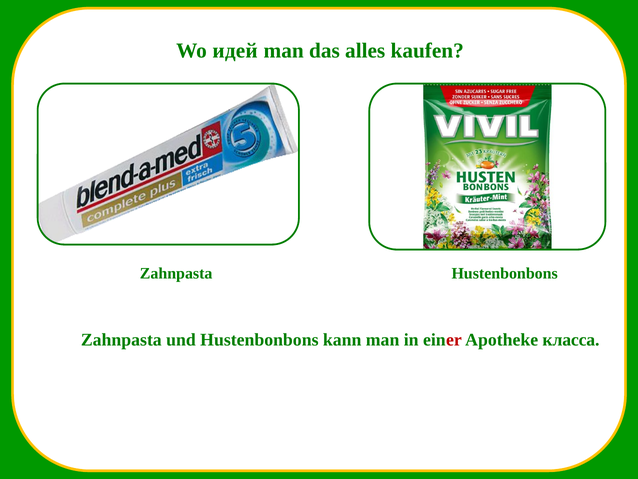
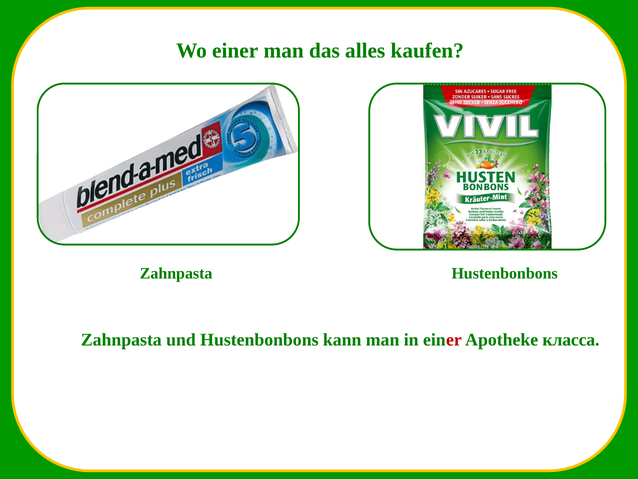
Wo идей: идей -> einer
